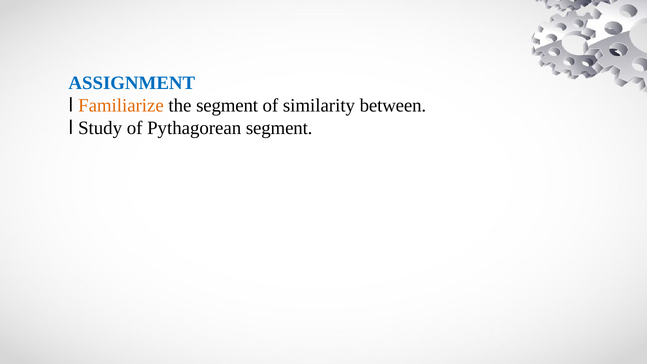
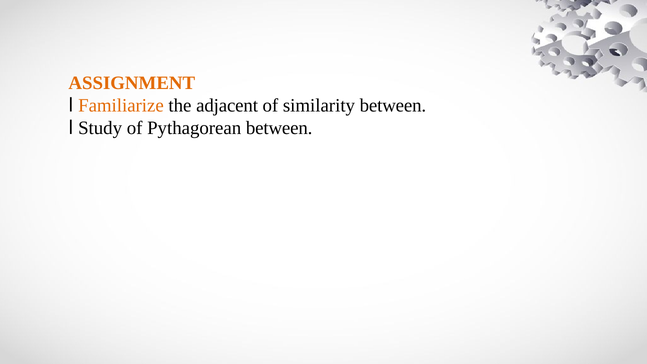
ASSIGNMENT colour: blue -> orange
the segment: segment -> adjacent
Pythagorean segment: segment -> between
